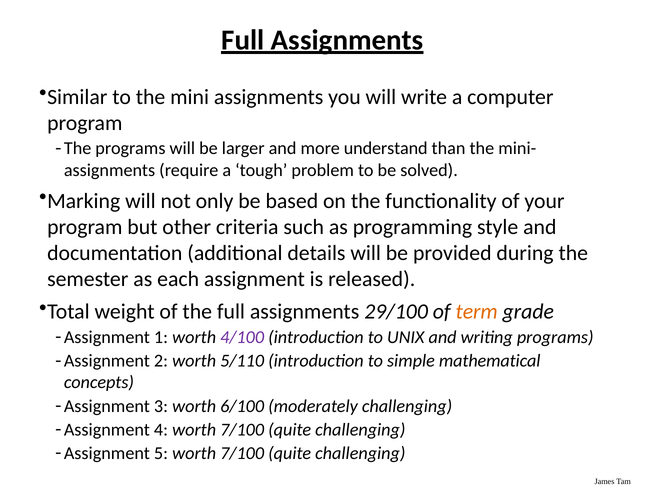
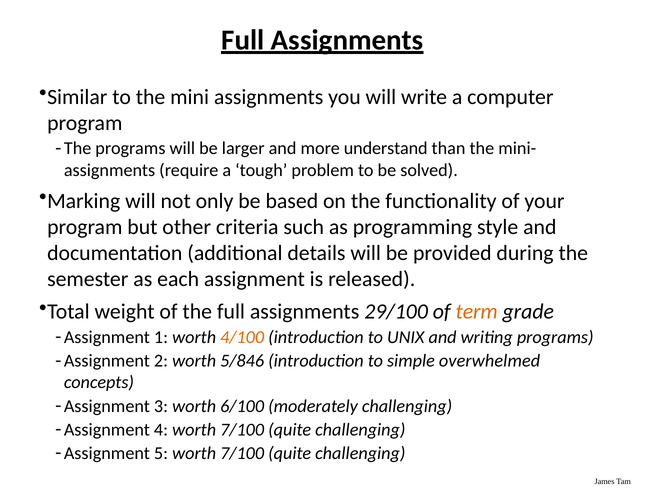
4/100 colour: purple -> orange
5/110: 5/110 -> 5/846
mathematical: mathematical -> overwhelmed
